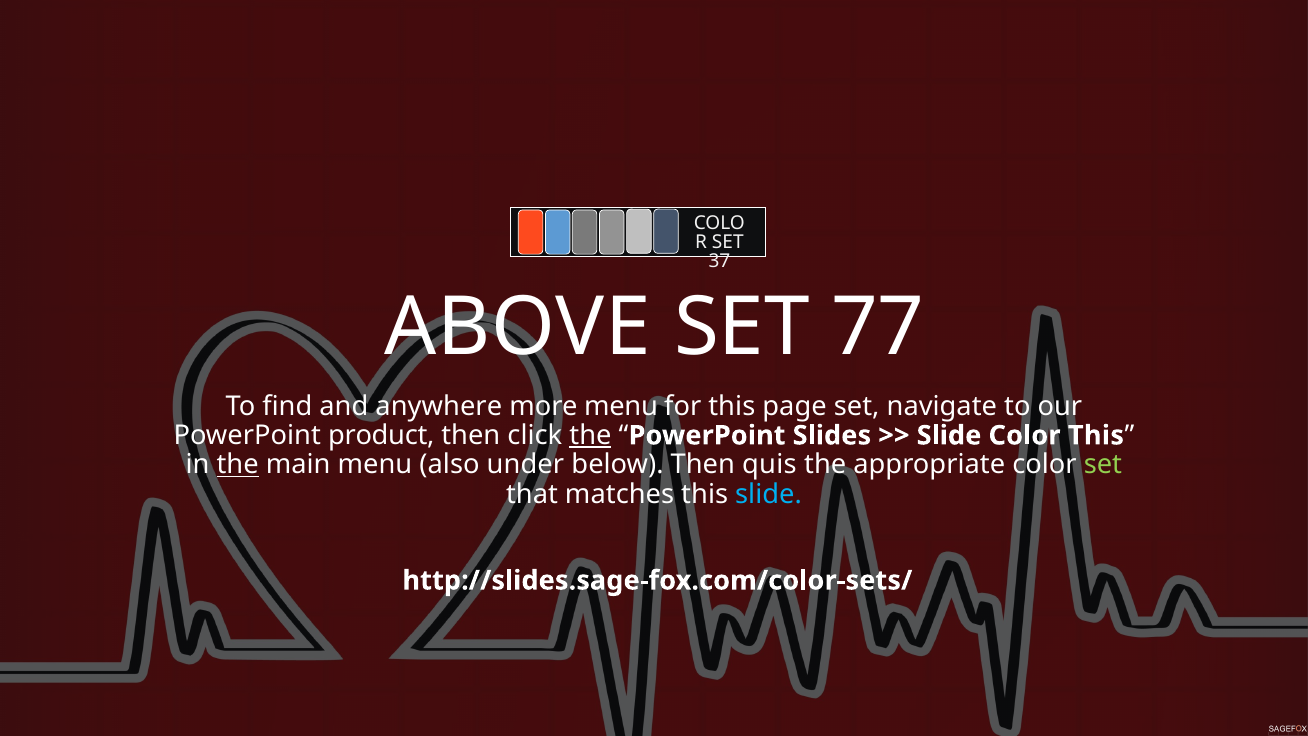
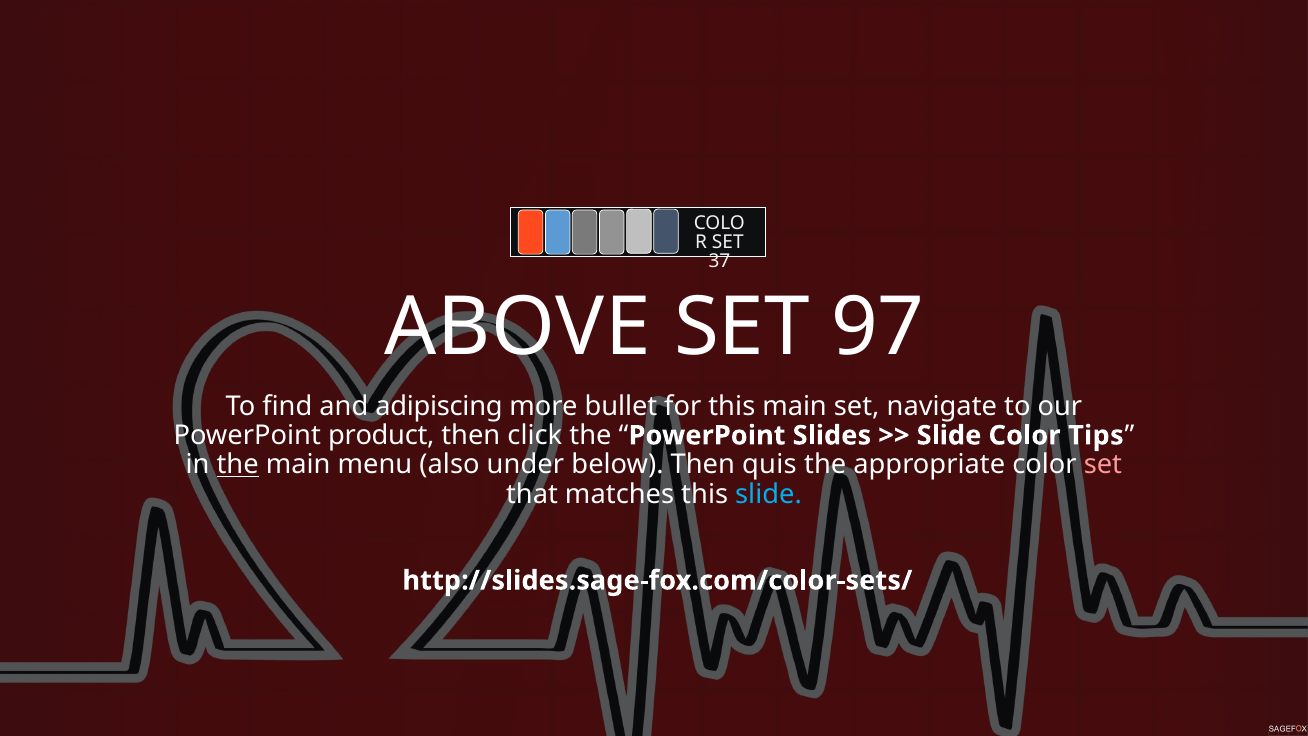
77: 77 -> 97
anywhere: anywhere -> adipiscing
more menu: menu -> bullet
this page: page -> main
the at (590, 435) underline: present -> none
Color This: This -> Tips
set at (1103, 465) colour: light green -> pink
